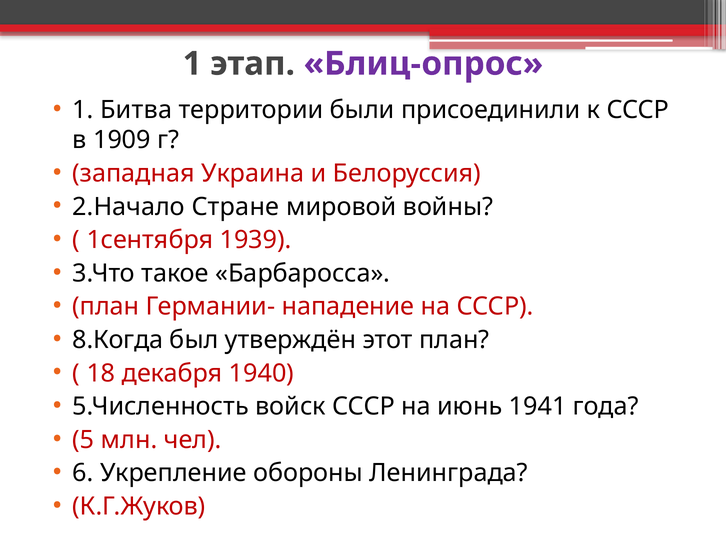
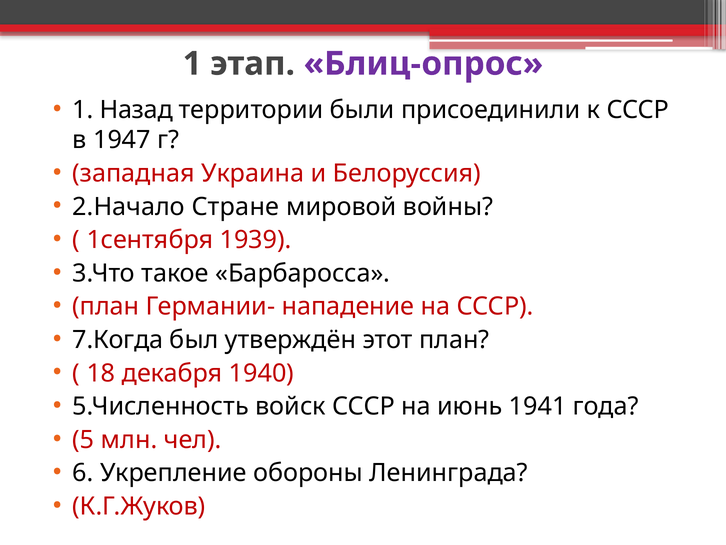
Битва: Битва -> Назад
1909: 1909 -> 1947
8.Когда: 8.Когда -> 7.Когда
